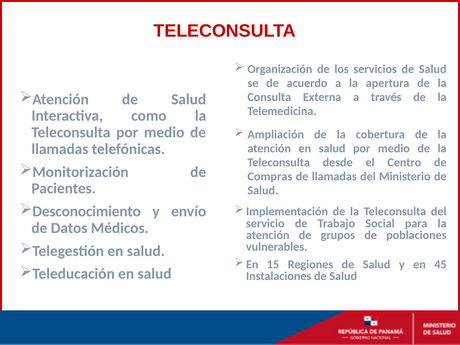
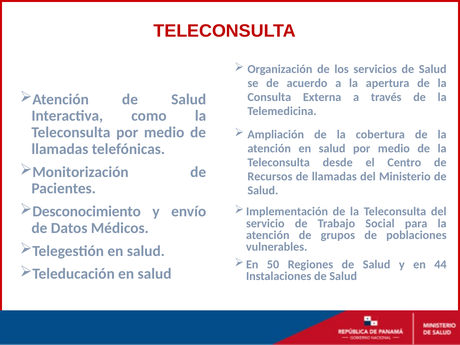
Compras: Compras -> Recursos
15: 15 -> 50
45: 45 -> 44
